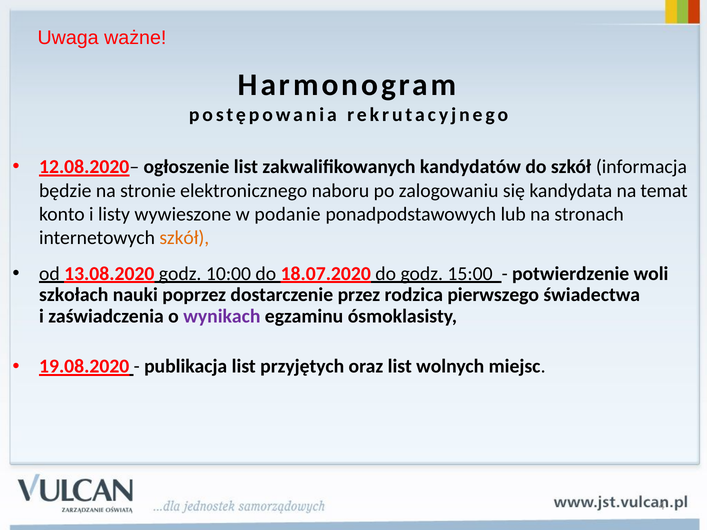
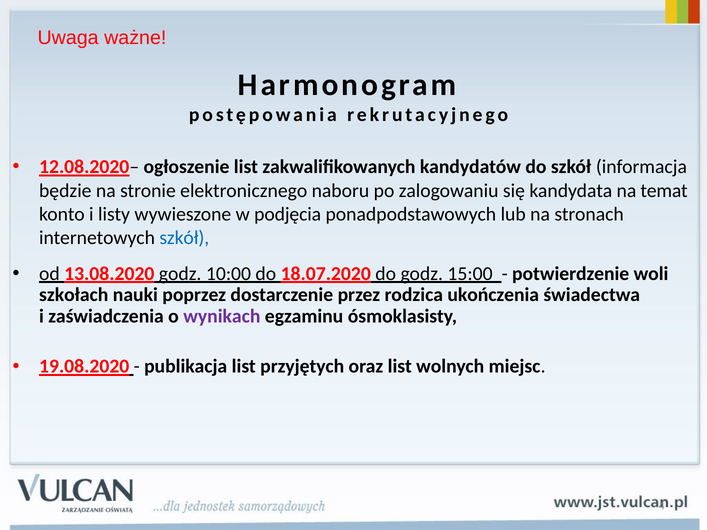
podanie: podanie -> podjęcia
szkół at (184, 238) colour: orange -> blue
pierwszego: pierwszego -> ukończenia
